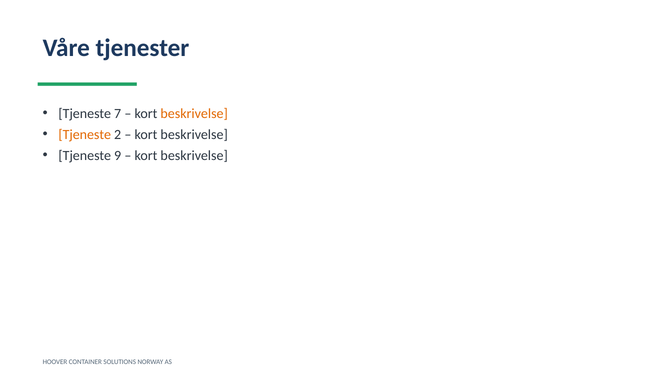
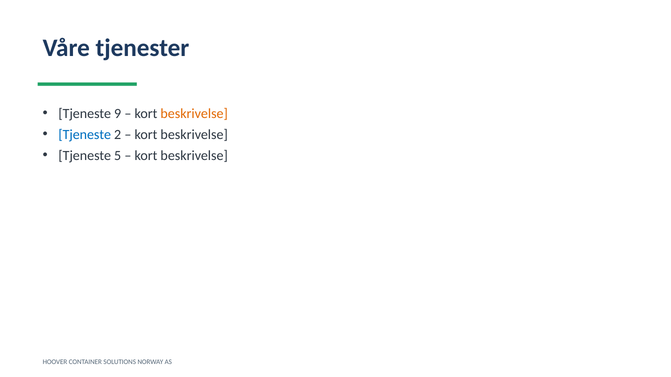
7: 7 -> 9
Tjeneste at (85, 135) colour: orange -> blue
9: 9 -> 5
